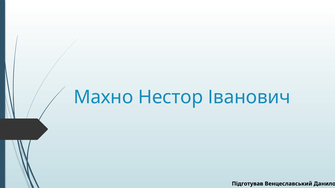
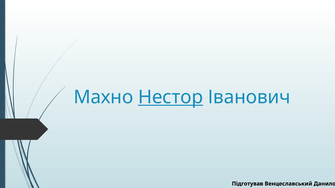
Нестор underline: none -> present
